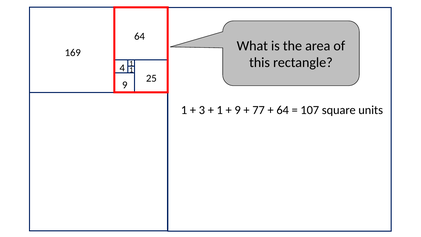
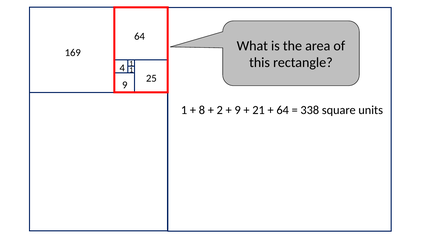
3: 3 -> 8
1 at (220, 110): 1 -> 2
77: 77 -> 21
107: 107 -> 338
